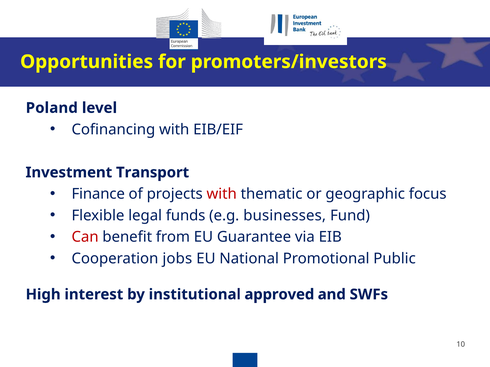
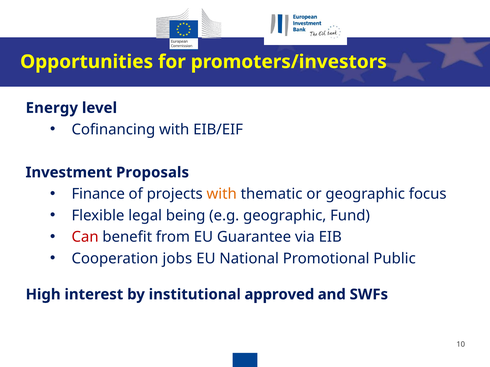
Poland: Poland -> Energy
Transport: Transport -> Proposals
with at (222, 194) colour: red -> orange
funds: funds -> being
e.g businesses: businesses -> geographic
